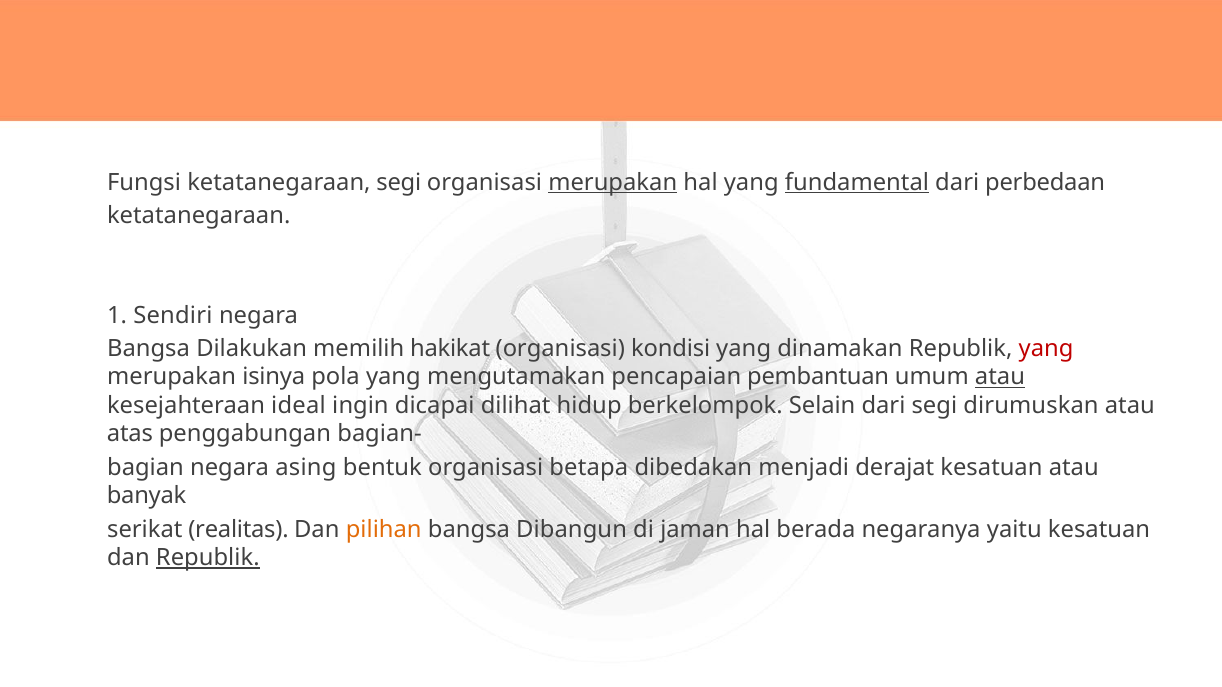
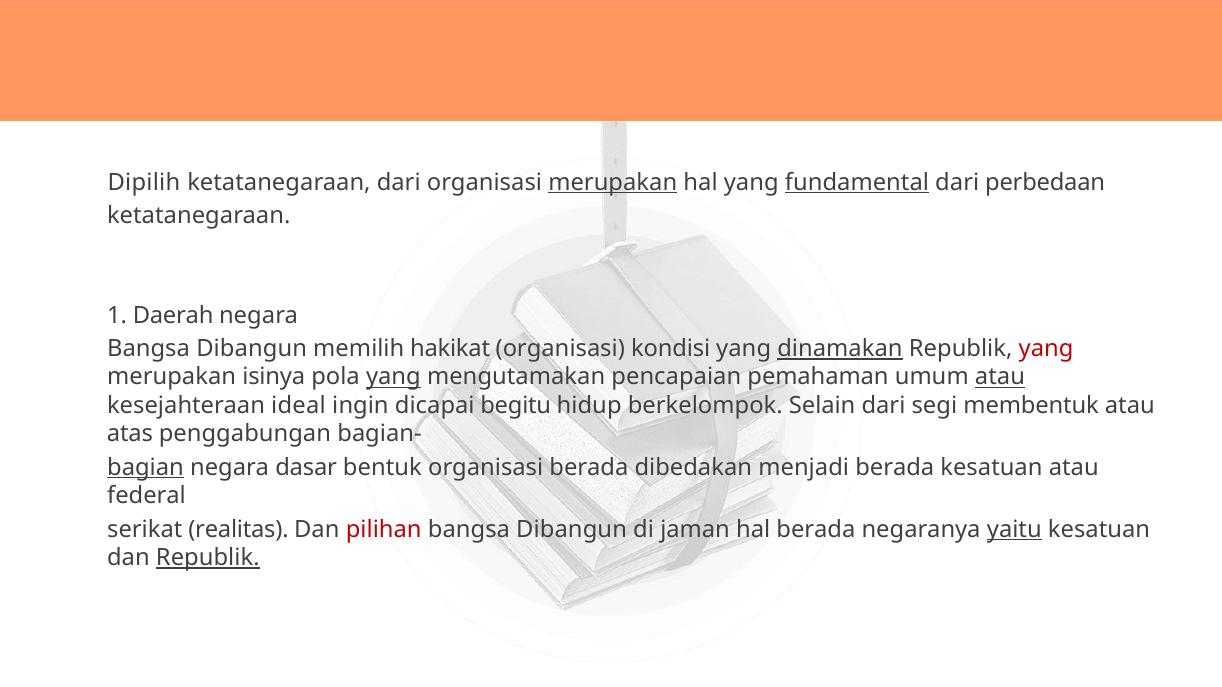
Fungsi: Fungsi -> Dipilih
ketatanegaraan segi: segi -> dari
Sendiri: Sendiri -> Daerah
Dilakukan at (252, 349): Dilakukan -> Dibangun
dinamakan underline: none -> present
yang at (393, 377) underline: none -> present
pembantuan: pembantuan -> pemahaman
dilihat: dilihat -> begitu
dirumuskan: dirumuskan -> membentuk
bagian underline: none -> present
asing: asing -> dasar
organisasi betapa: betapa -> berada
menjadi derajat: derajat -> berada
banyak: banyak -> federal
pilihan colour: orange -> red
yaitu underline: none -> present
